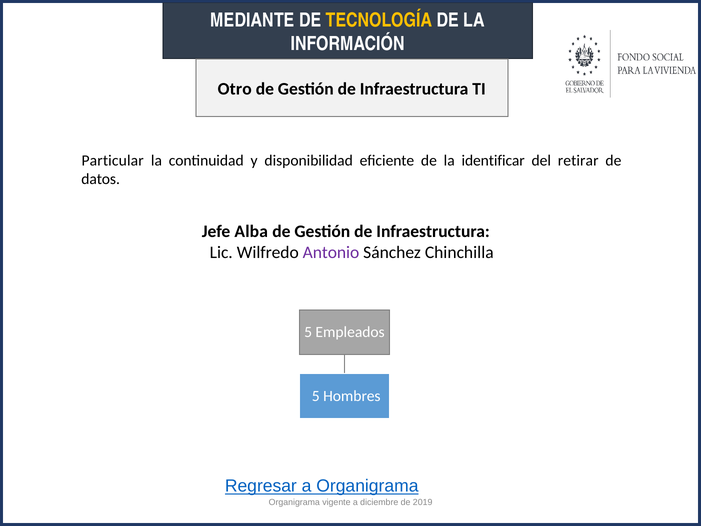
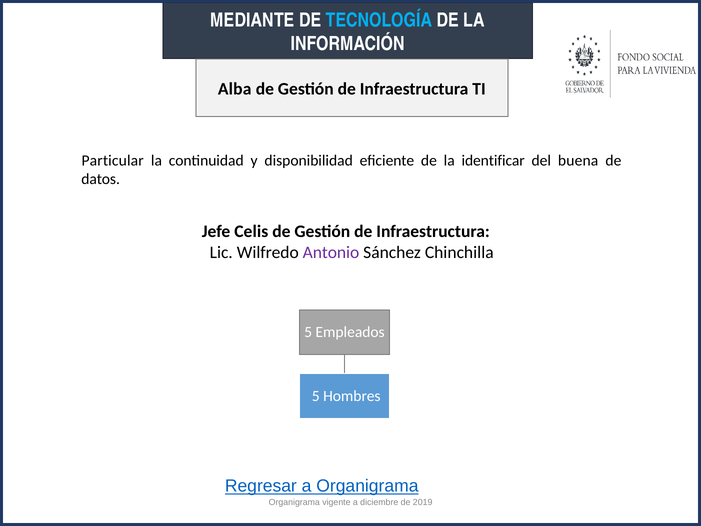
TECNOLOGÍA colour: yellow -> light blue
Otro: Otro -> Alba
retirar: retirar -> buena
Alba: Alba -> Celis
